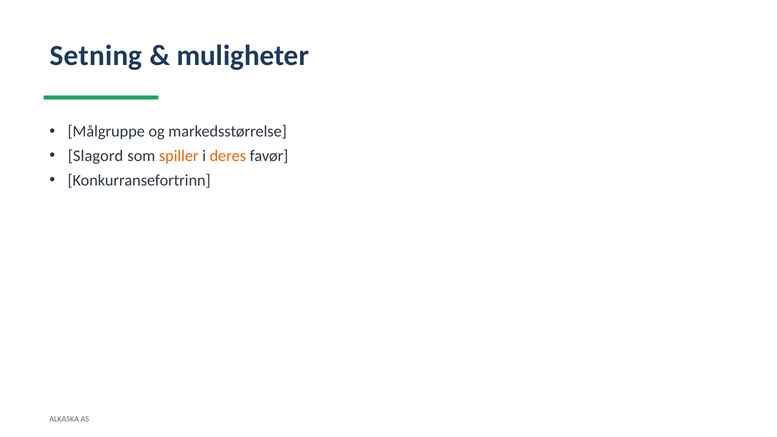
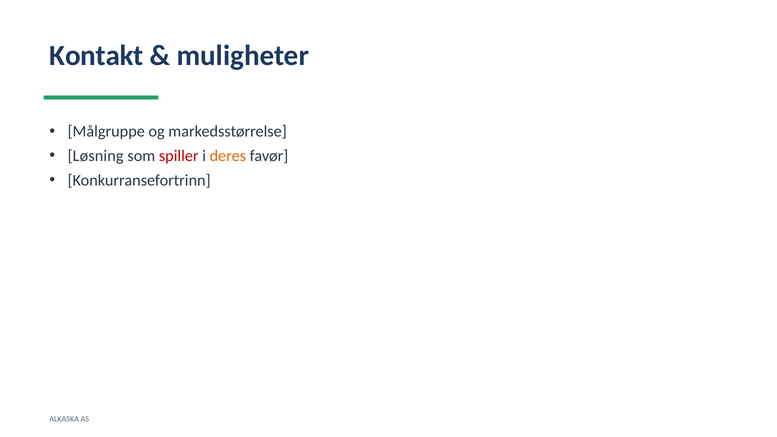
Setning: Setning -> Kontakt
Slagord: Slagord -> Løsning
spiller colour: orange -> red
